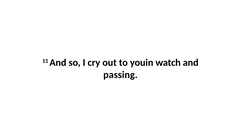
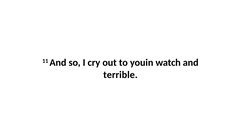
passing: passing -> terrible
